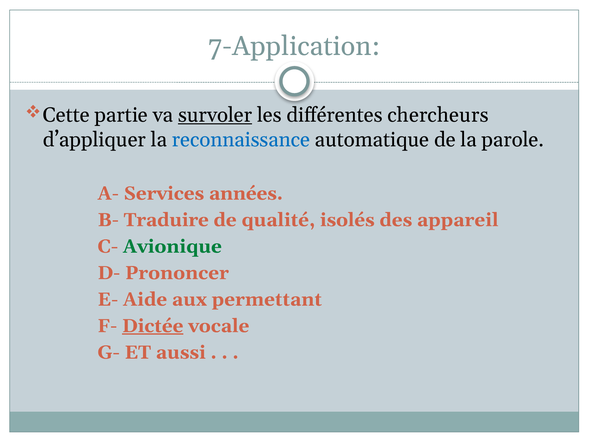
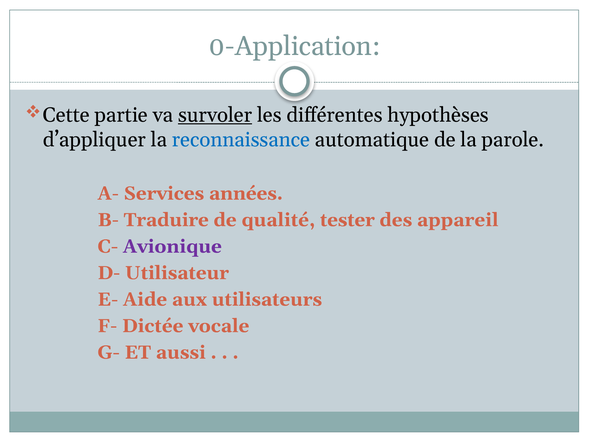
7-Application: 7-Application -> 0-Application
chercheurs: chercheurs -> hypothèses
isolés: isolés -> tester
Avionique colour: green -> purple
Prononcer: Prononcer -> Utilisateur
permettant: permettant -> utilisateurs
Dictée underline: present -> none
